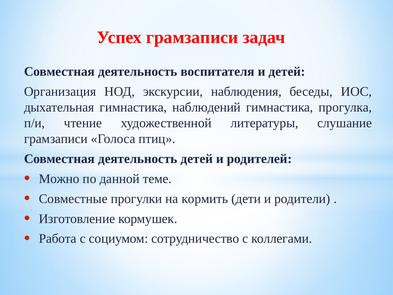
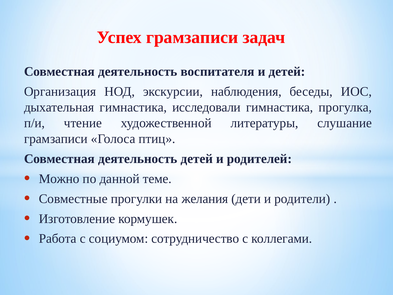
наблюдений: наблюдений -> исследовали
кормить: кормить -> желания
